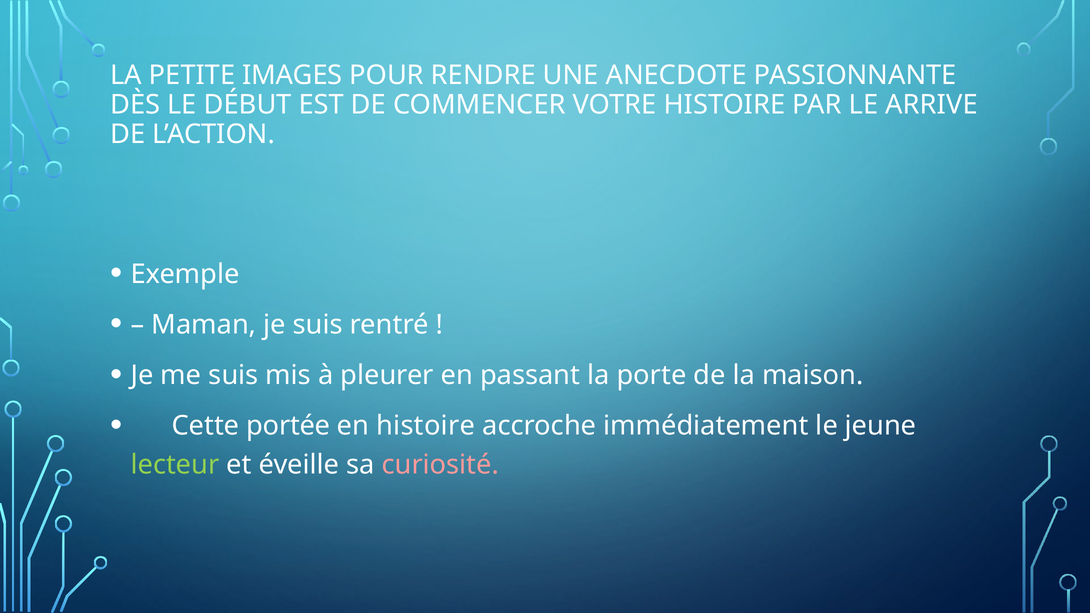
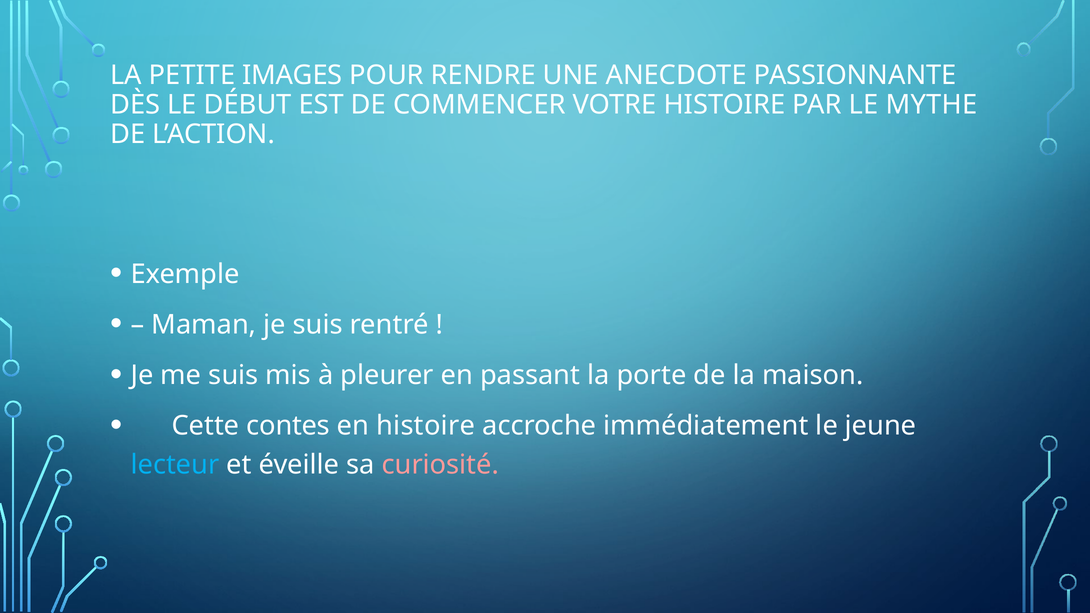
ARRIVE: ARRIVE -> MYTHE
portée: portée -> contes
lecteur colour: light green -> light blue
